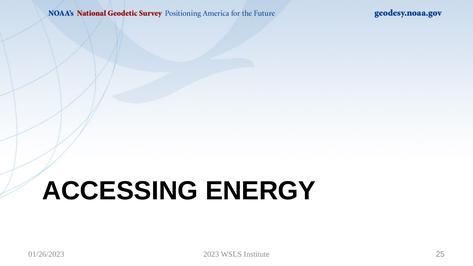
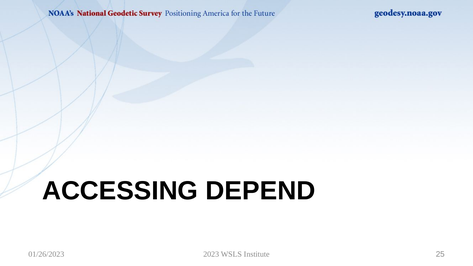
ENERGY: ENERGY -> DEPEND
